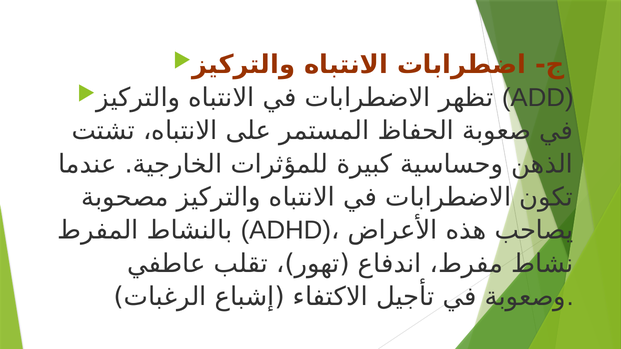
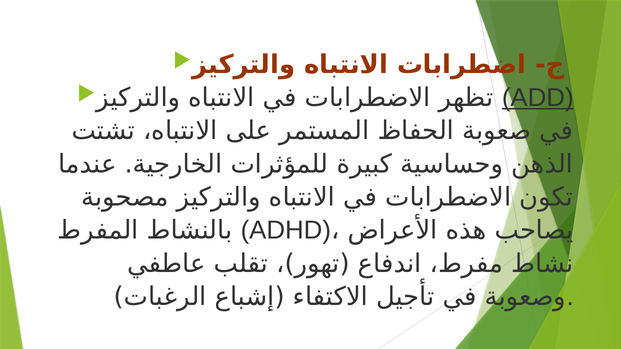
ADD underline: none -> present
